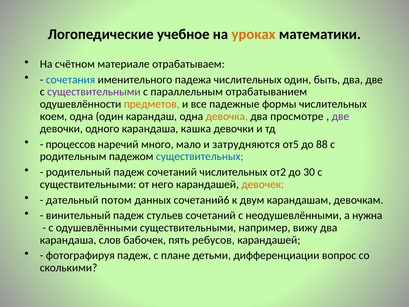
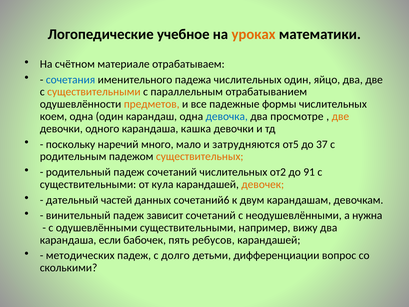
быть: быть -> яйцо
существительными at (94, 92) colour: purple -> orange
девочка colour: orange -> blue
две at (340, 116) colour: purple -> orange
процессов: процессов -> поскольку
88: 88 -> 37
существительных colour: blue -> orange
30: 30 -> 91
него: него -> кула
потом: потом -> частей
стульев: стульев -> зависит
слов: слов -> если
фотографируя: фотографируя -> методических
плане: плане -> долго
